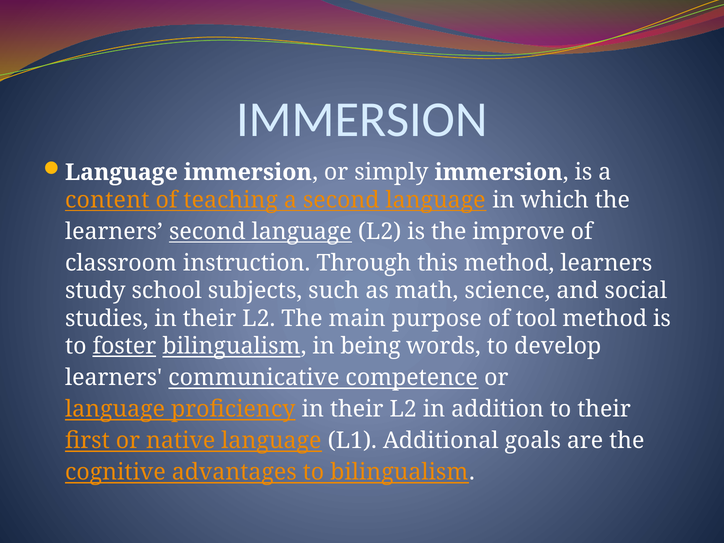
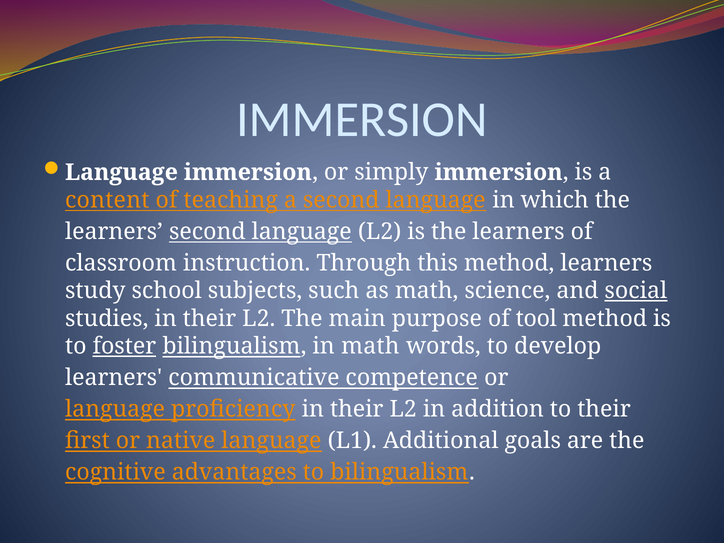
is the improve: improve -> learners
social underline: none -> present
in being: being -> math
